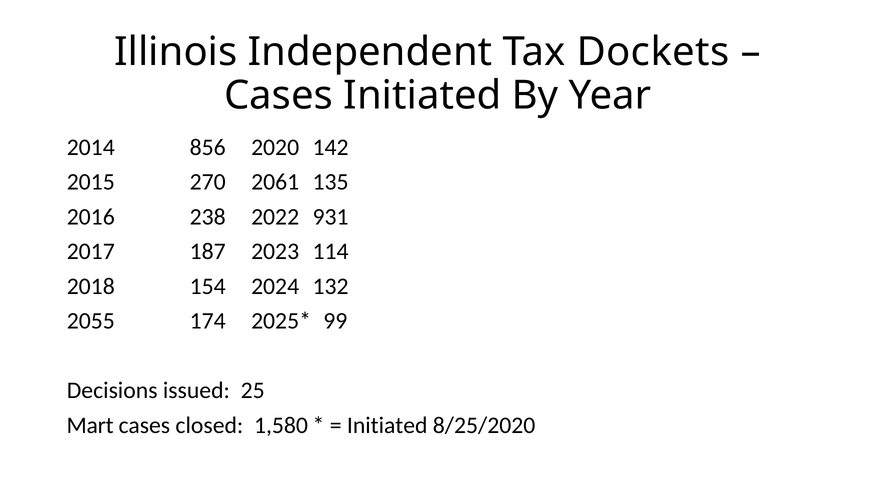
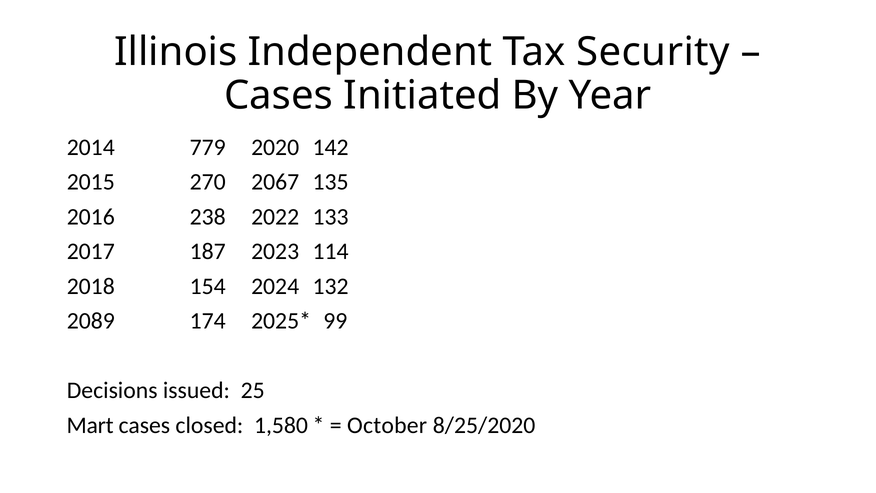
Dockets: Dockets -> Security
856: 856 -> 779
2061: 2061 -> 2067
931: 931 -> 133
2055: 2055 -> 2089
Initiated at (387, 425): Initiated -> October
